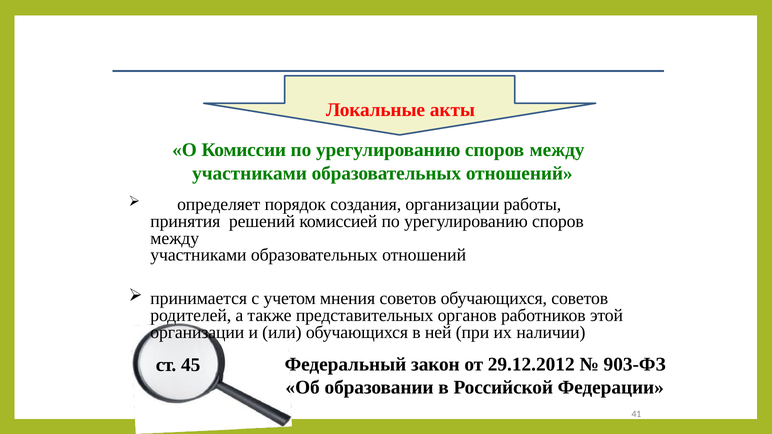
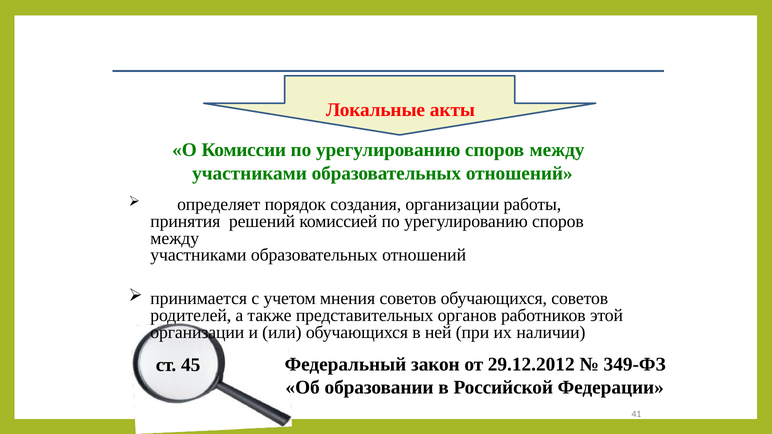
903-ФЗ: 903-ФЗ -> 349-ФЗ
